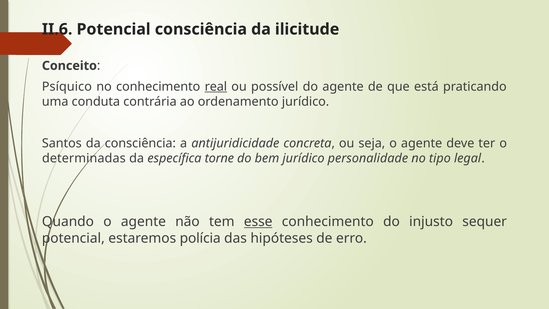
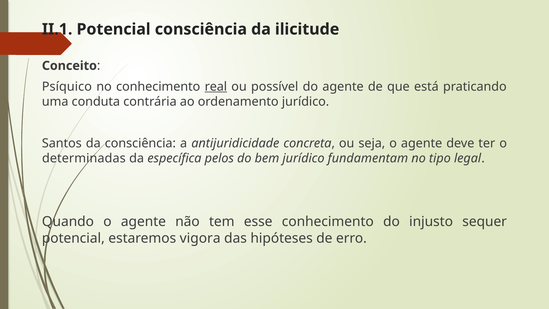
II.6: II.6 -> II.1
torne: torne -> pelos
personalidade: personalidade -> fundamentam
esse underline: present -> none
polícia: polícia -> vigora
